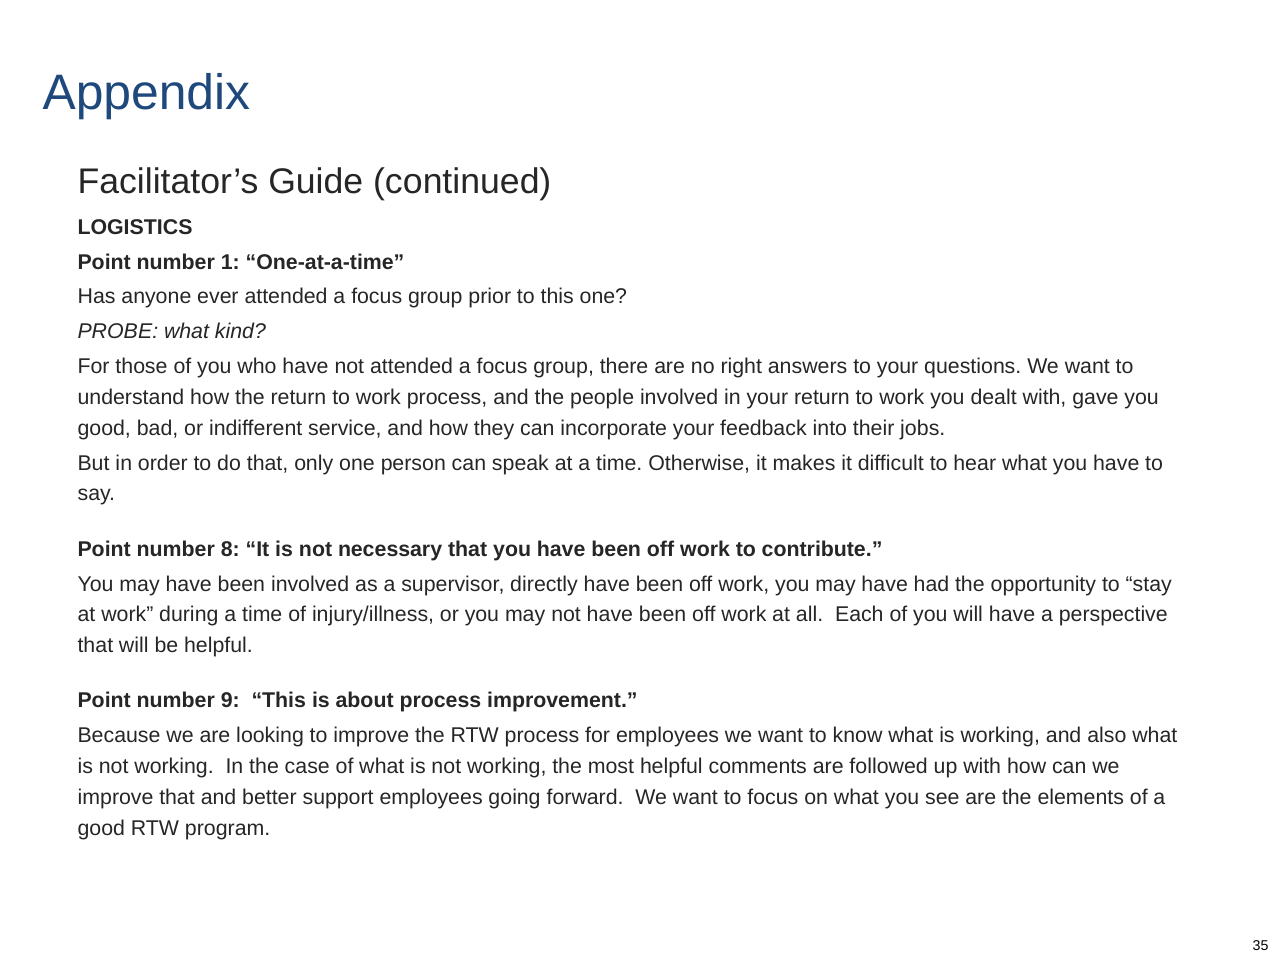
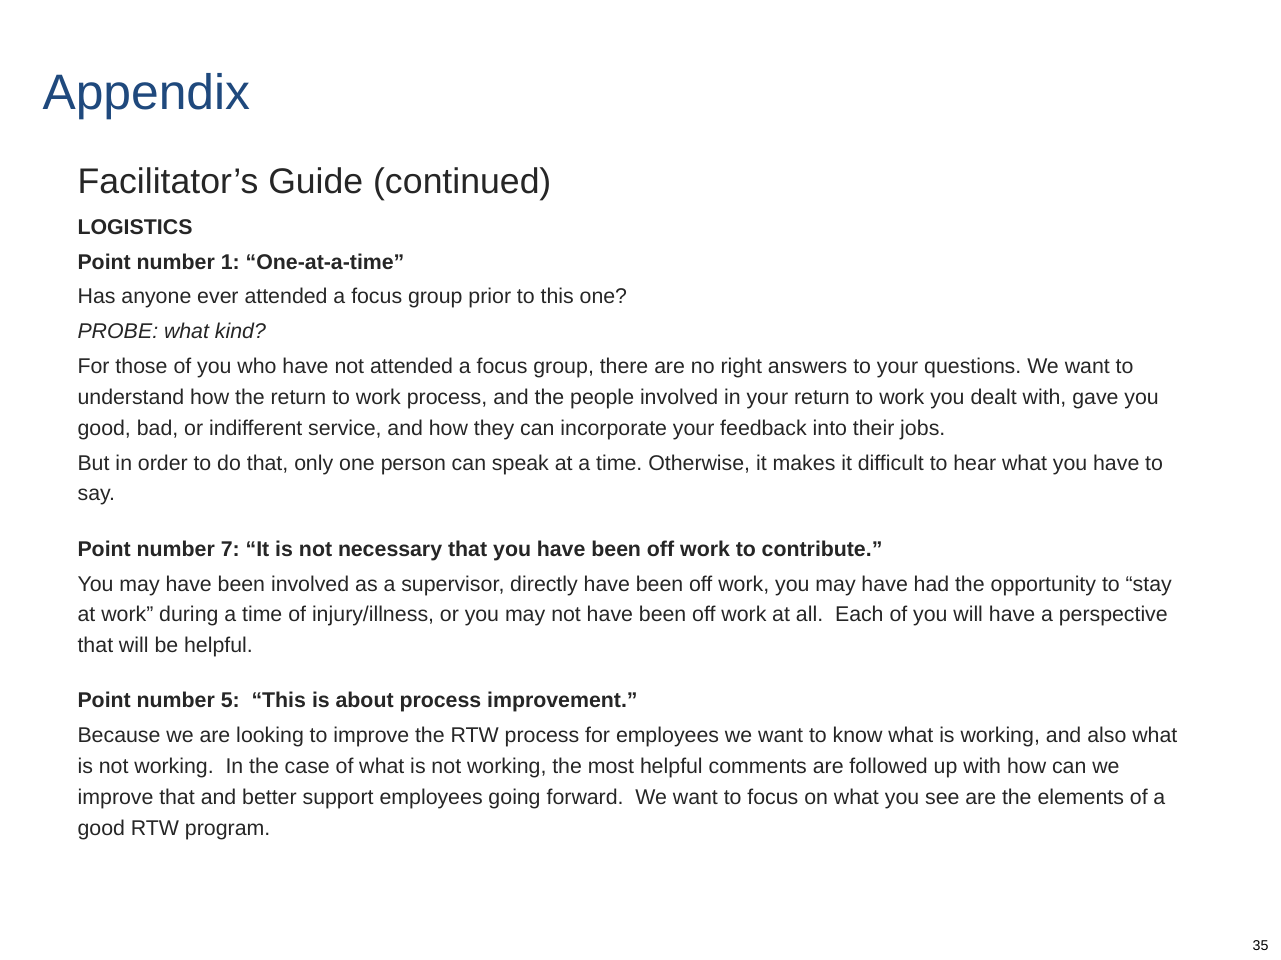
8: 8 -> 7
9: 9 -> 5
